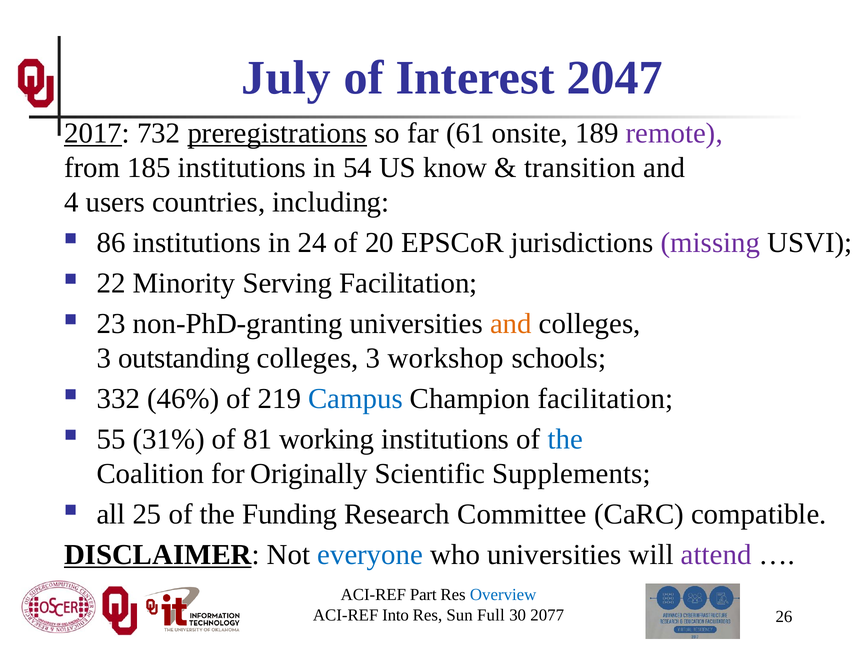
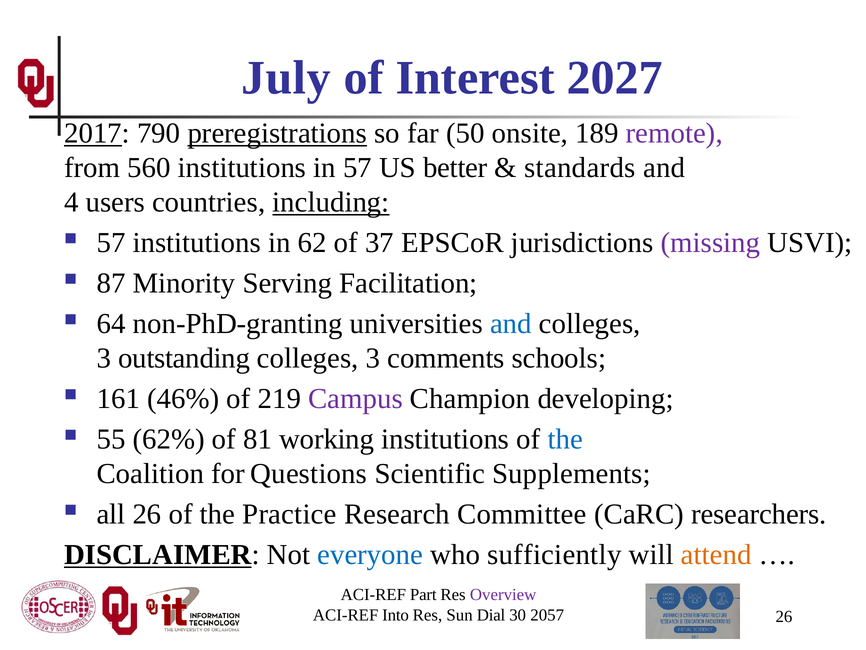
2047: 2047 -> 2027
732: 732 -> 790
61: 61 -> 50
185: 185 -> 560
in 54: 54 -> 57
know: know -> better
transition: transition -> standards
including underline: none -> present
86 at (111, 243): 86 -> 57
24: 24 -> 62
20: 20 -> 37
22: 22 -> 87
23: 23 -> 64
and at (511, 323) colour: orange -> blue
workshop: workshop -> comments
332: 332 -> 161
Campus colour: blue -> purple
Champion facilitation: facilitation -> developing
31%: 31% -> 62%
Originally: Originally -> Questions
all 25: 25 -> 26
Funding: Funding -> Practice
compatible: compatible -> researchers
who universities: universities -> sufficiently
attend colour: purple -> orange
Overview colour: blue -> purple
Full: Full -> Dial
2077: 2077 -> 2057
